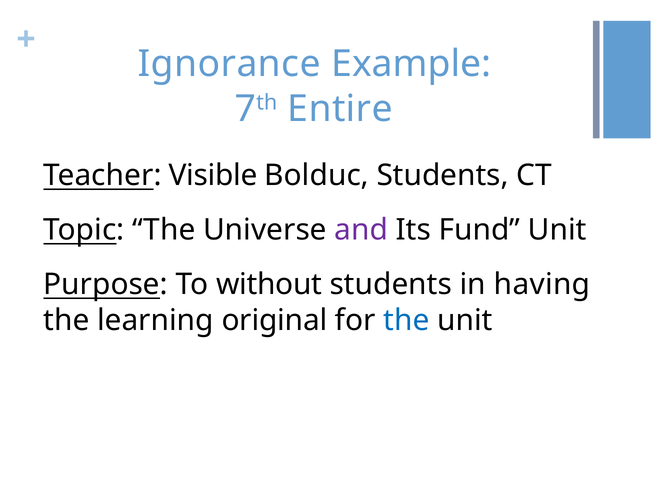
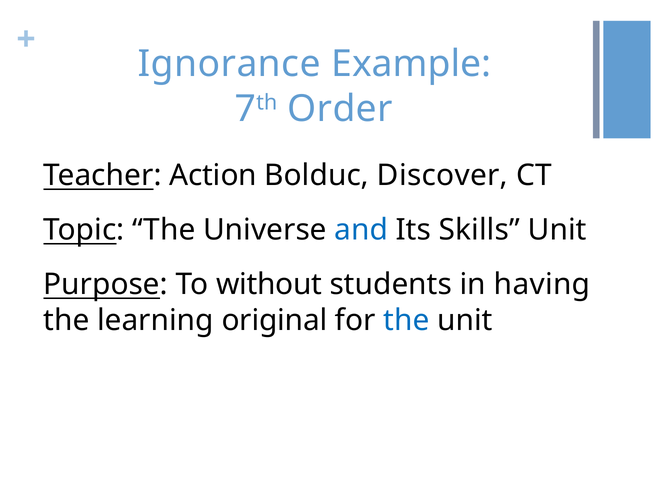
Entire: Entire -> Order
Visible: Visible -> Action
Bolduc Students: Students -> Discover
and colour: purple -> blue
Fund: Fund -> Skills
